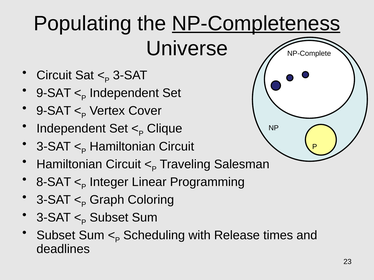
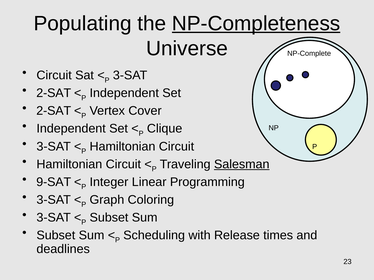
9-SAT at (54, 93): 9-SAT -> 2-SAT
9-SAT at (54, 111): 9-SAT -> 2-SAT
Salesman underline: none -> present
8-SAT: 8-SAT -> 9-SAT
